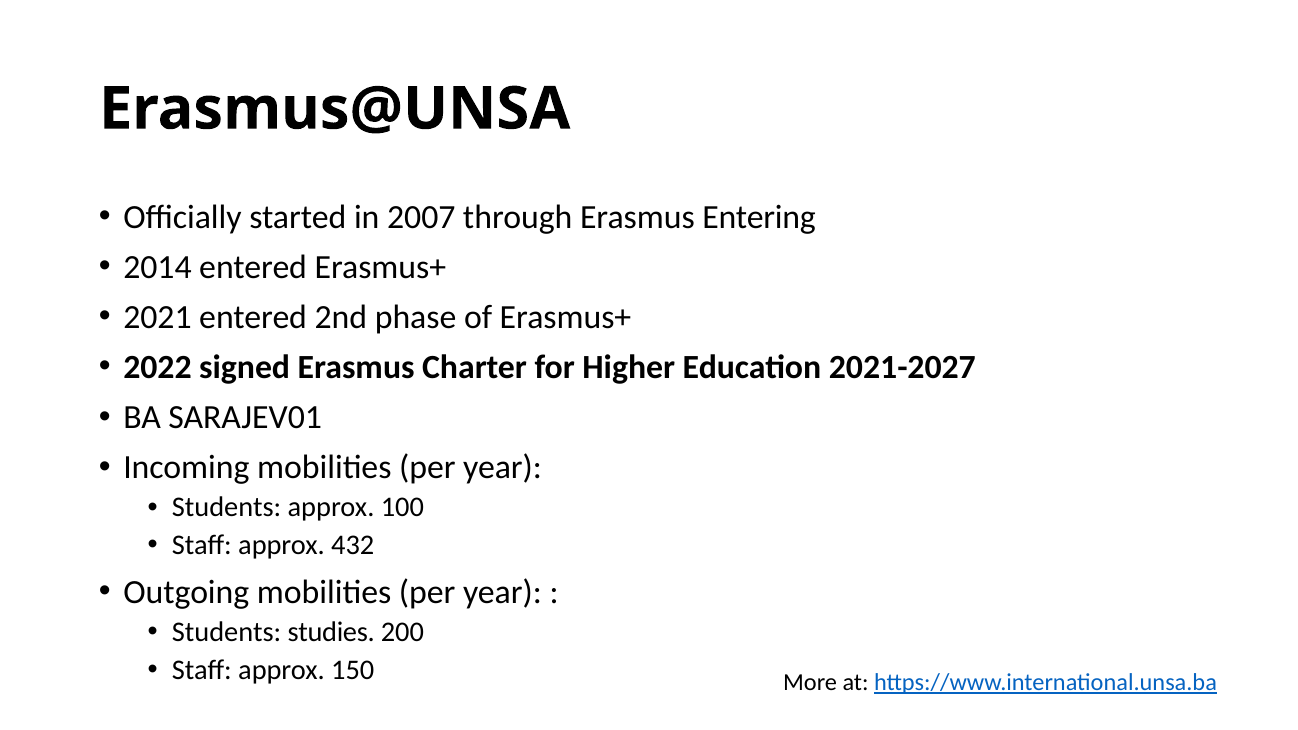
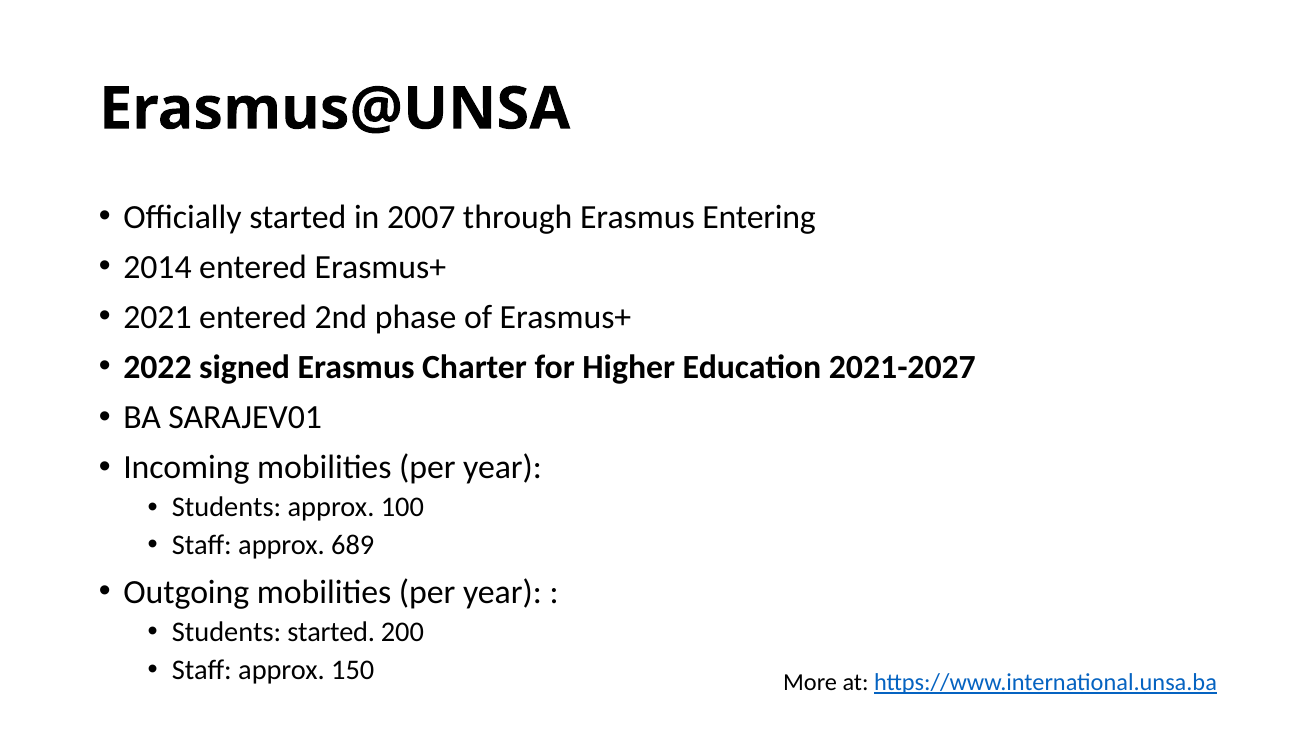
432: 432 -> 689
Students studies: studies -> started
